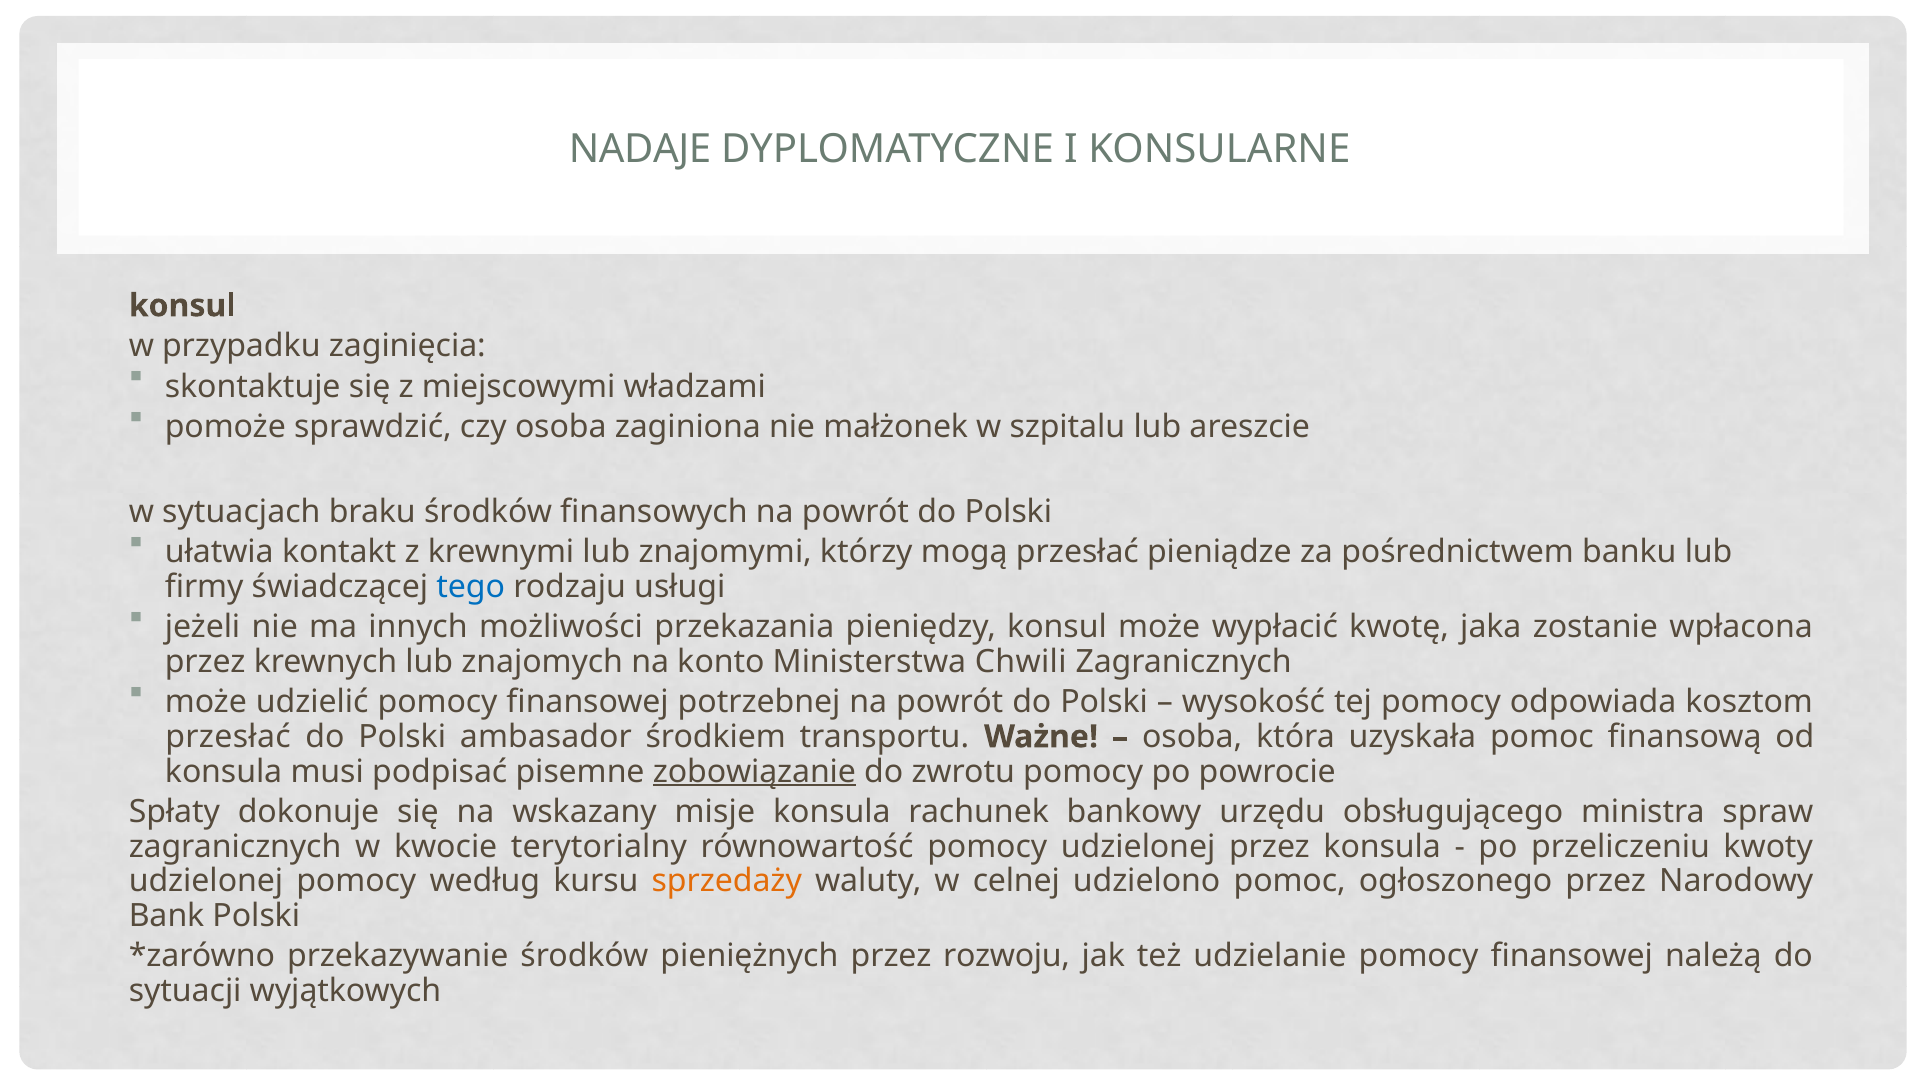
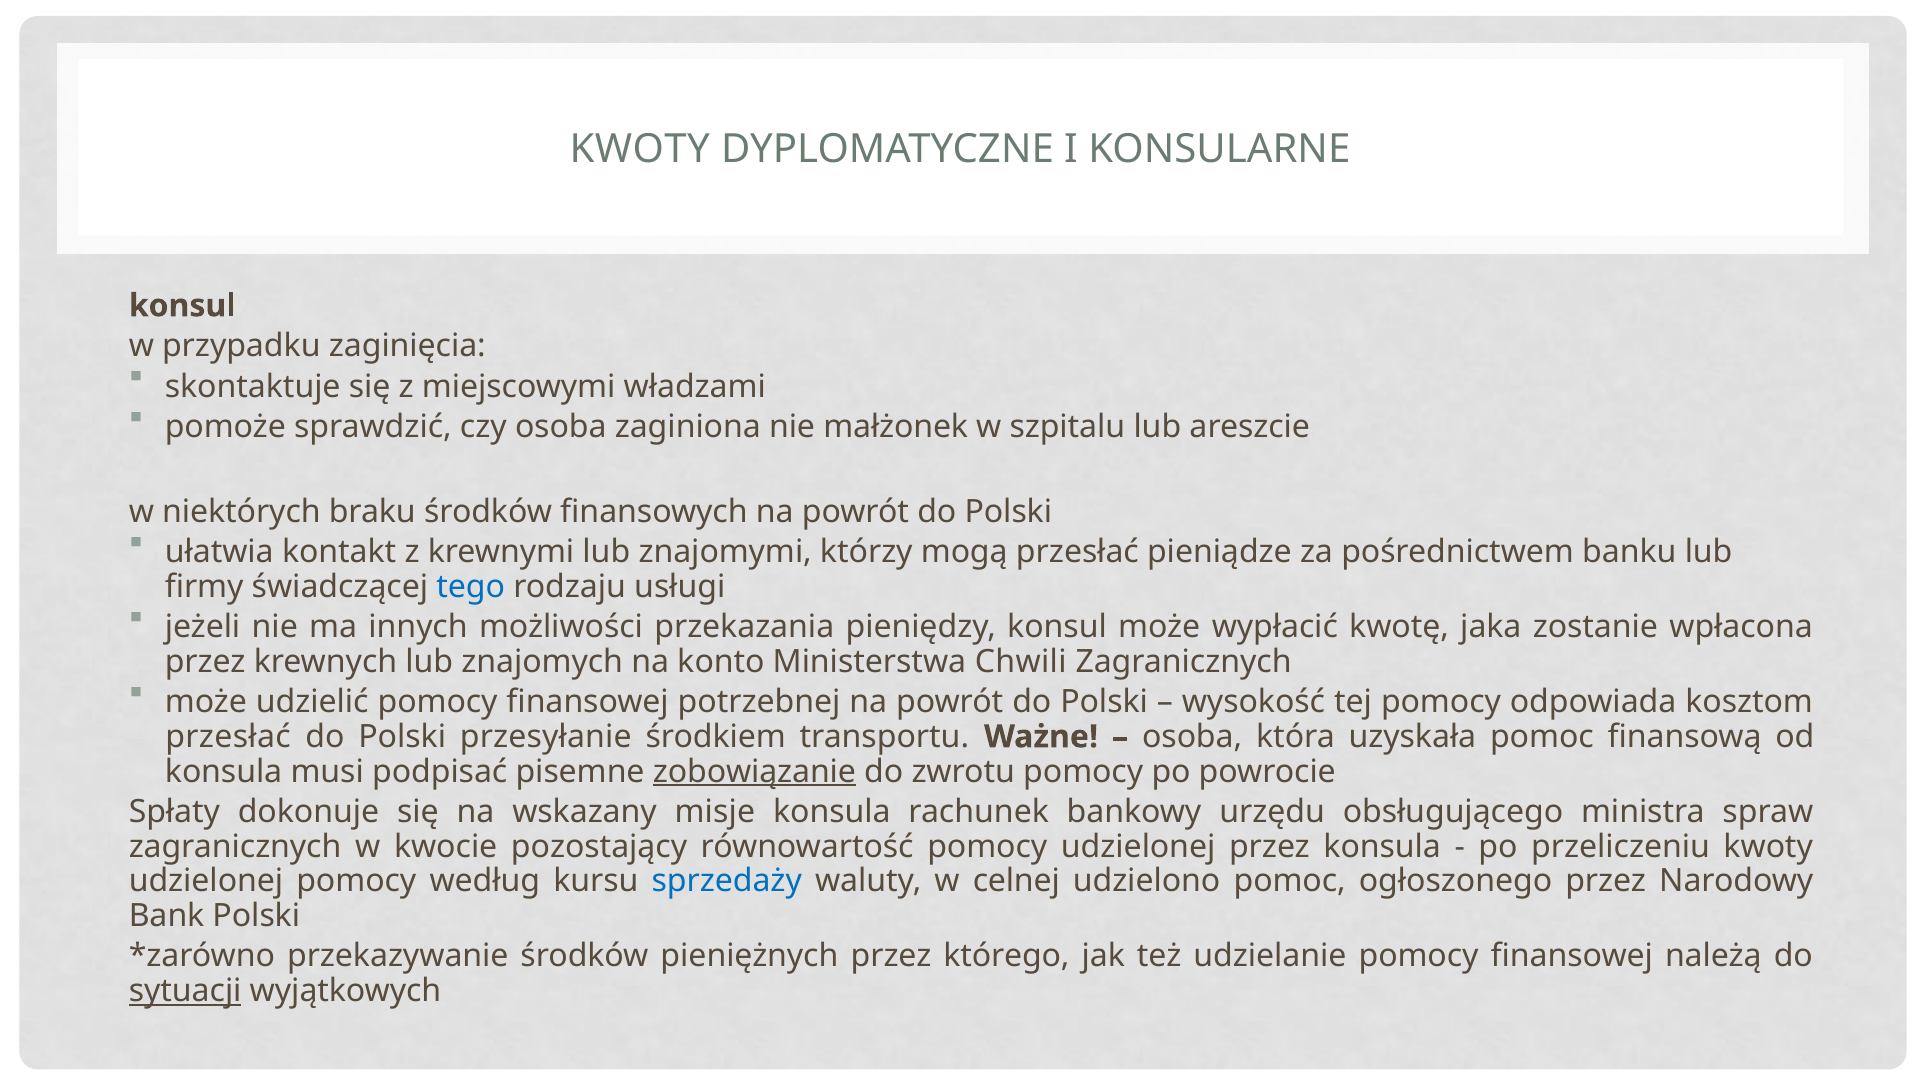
NADAJE at (640, 149): NADAJE -> KWOTY
sytuacjach: sytuacjach -> niektórych
ambasador: ambasador -> przesyłanie
terytorialny: terytorialny -> pozostający
sprzedaży colour: orange -> blue
rozwoju: rozwoju -> którego
sytuacji underline: none -> present
